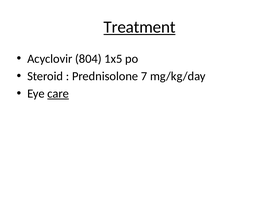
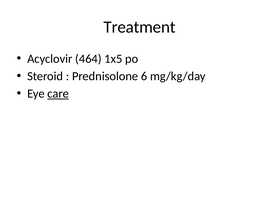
Treatment underline: present -> none
804: 804 -> 464
7: 7 -> 6
